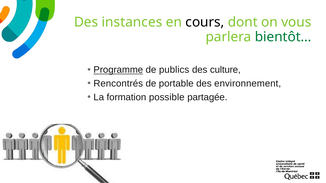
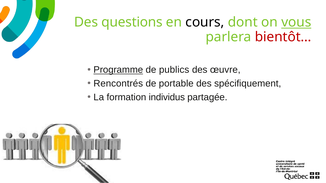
instances: instances -> questions
vous underline: none -> present
bientôt… colour: green -> red
culture: culture -> œuvre
environnement: environnement -> spécifiquement
possible: possible -> individus
